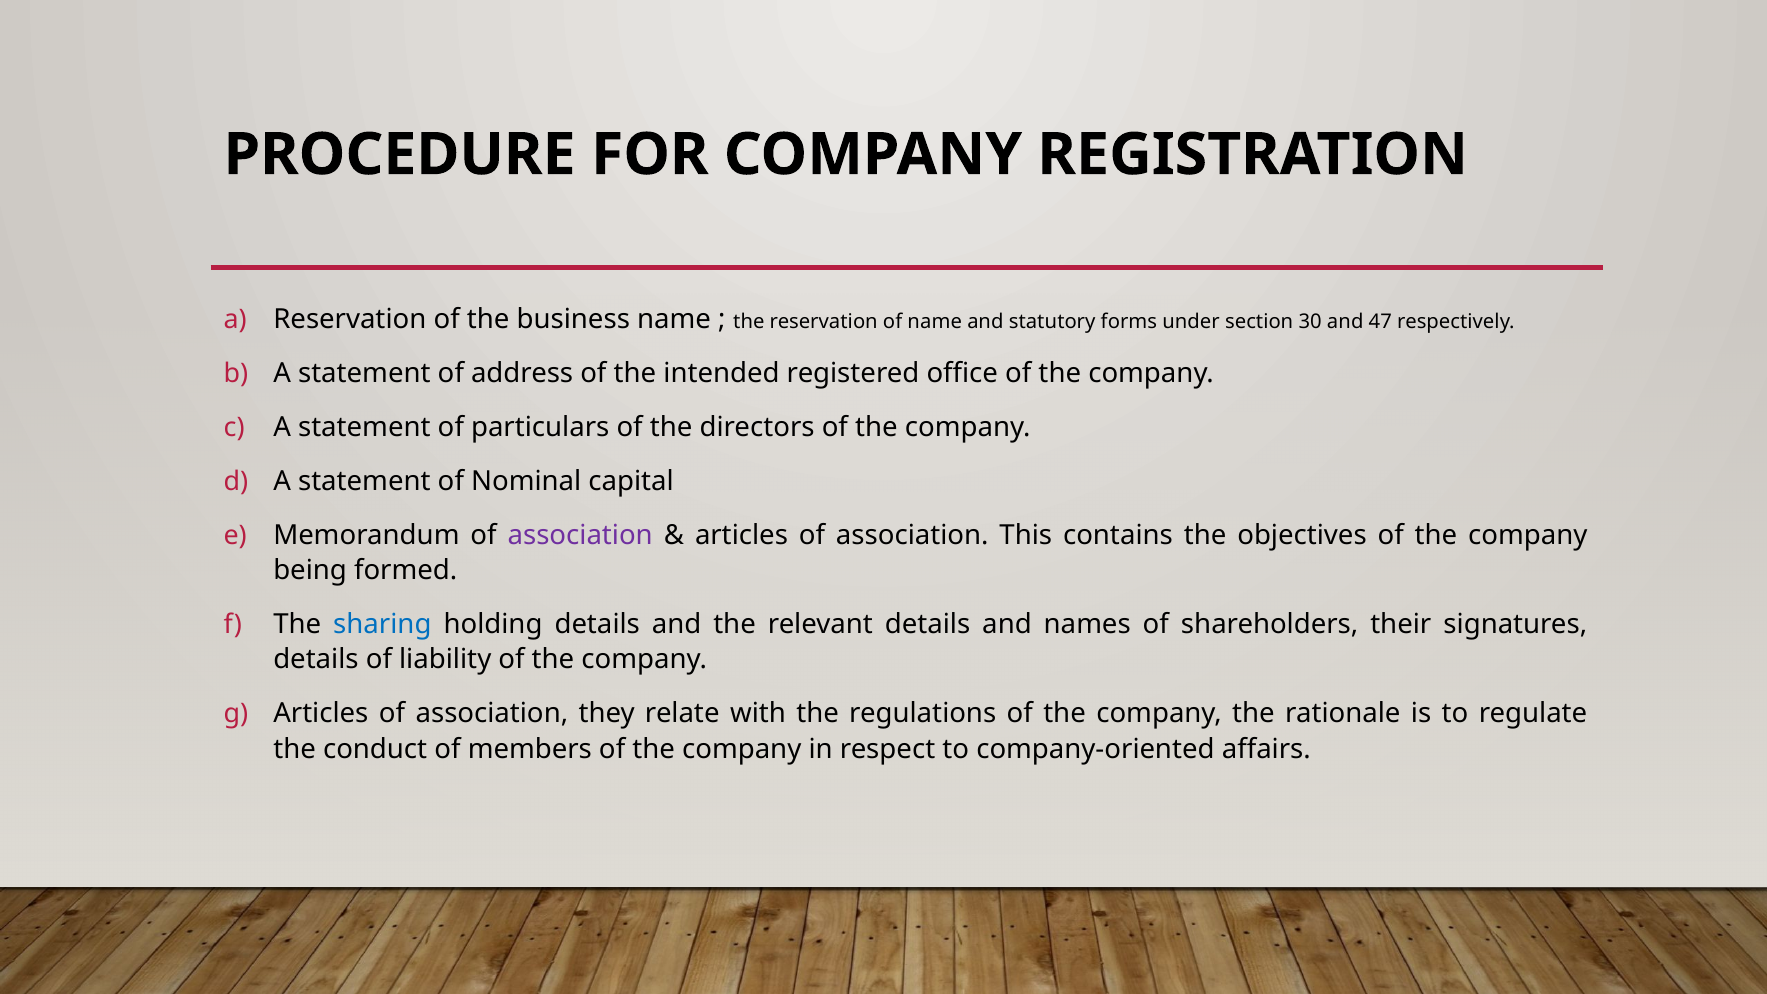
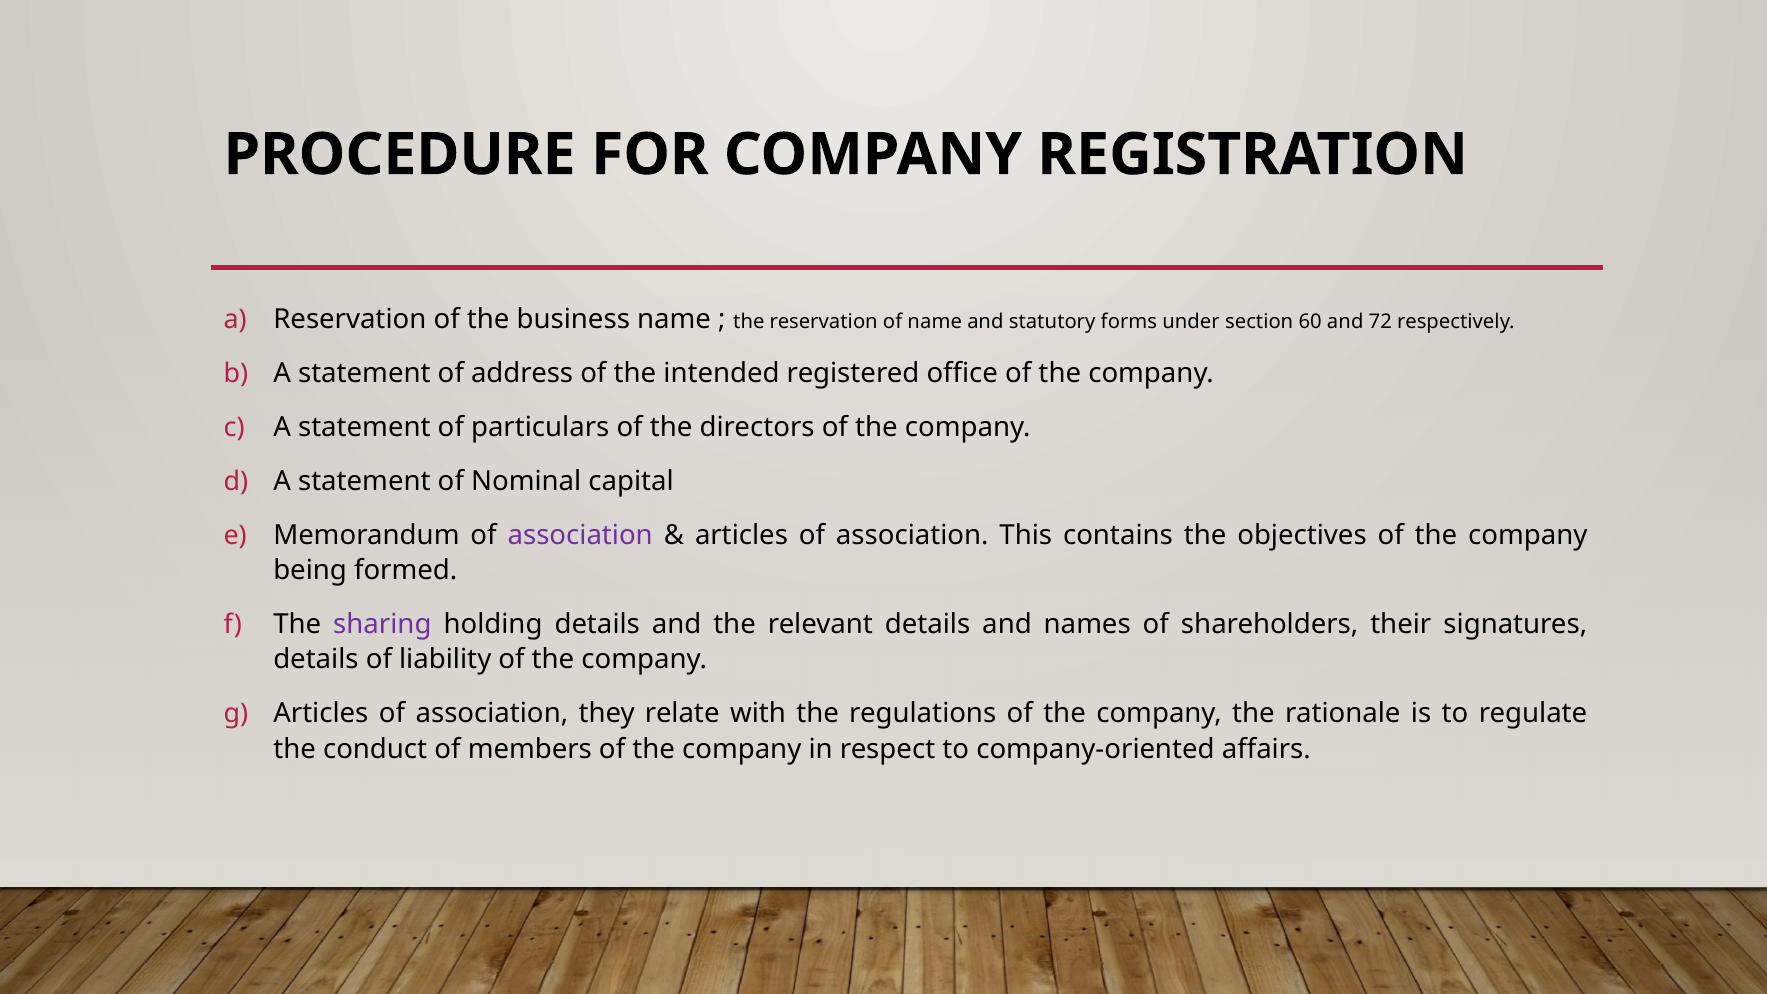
30: 30 -> 60
47: 47 -> 72
sharing colour: blue -> purple
